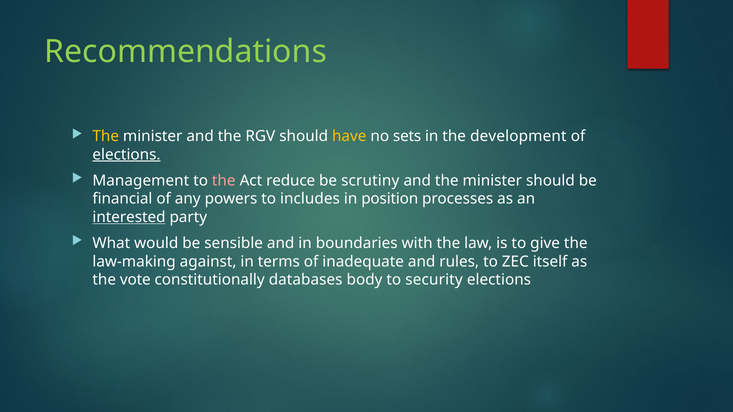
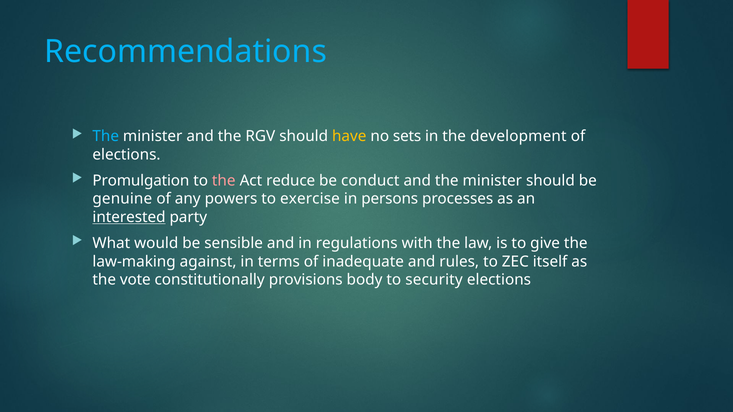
Recommendations colour: light green -> light blue
The at (106, 136) colour: yellow -> light blue
elections at (127, 155) underline: present -> none
Management: Management -> Promulgation
scrutiny: scrutiny -> conduct
financial: financial -> genuine
includes: includes -> exercise
position: position -> persons
boundaries: boundaries -> regulations
databases: databases -> provisions
